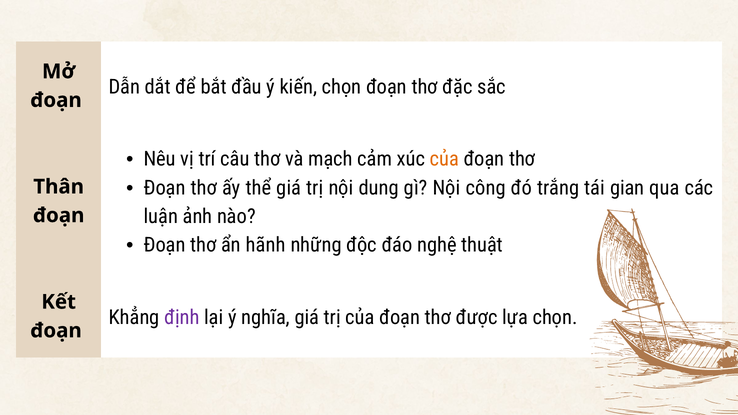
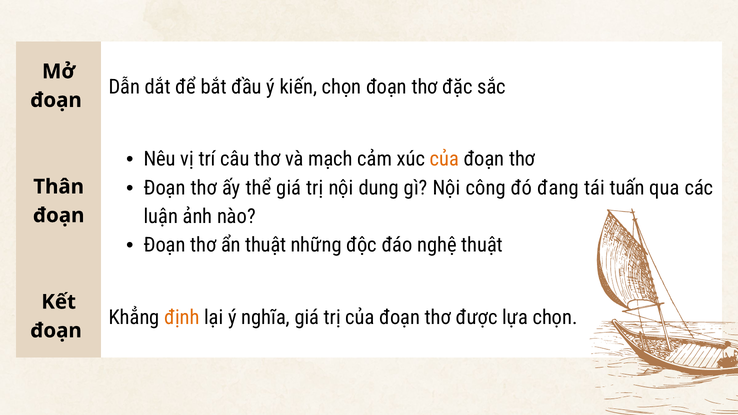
trắng: trắng -> đang
gian: gian -> tuấn
ẩn hãnh: hãnh -> thuật
định colour: purple -> orange
